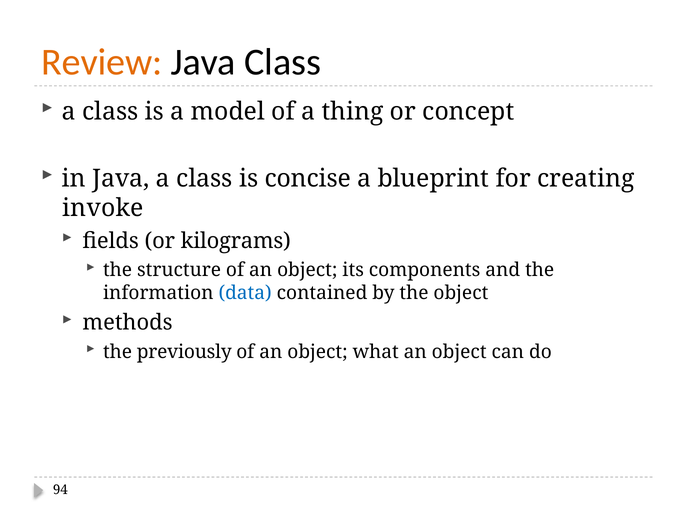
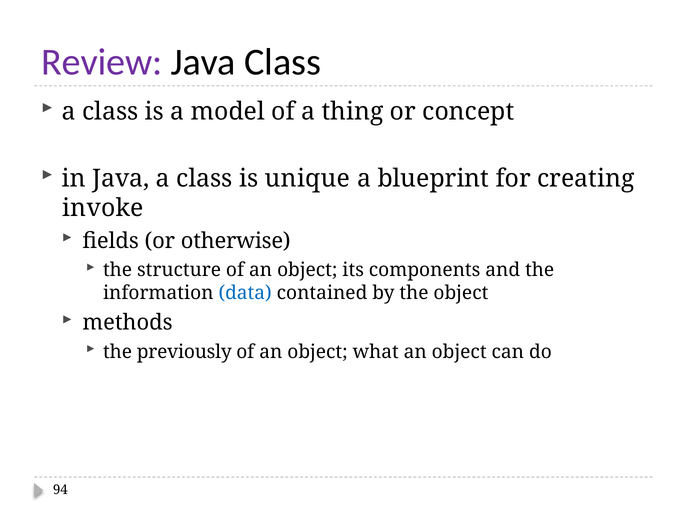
Review colour: orange -> purple
concise: concise -> unique
kilograms: kilograms -> otherwise
